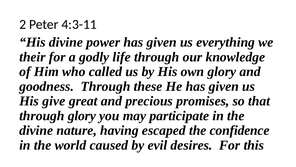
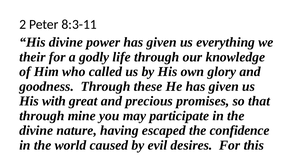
4:3-11: 4:3-11 -> 8:3-11
give: give -> with
through glory: glory -> mine
